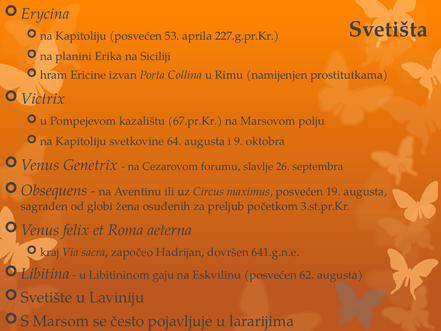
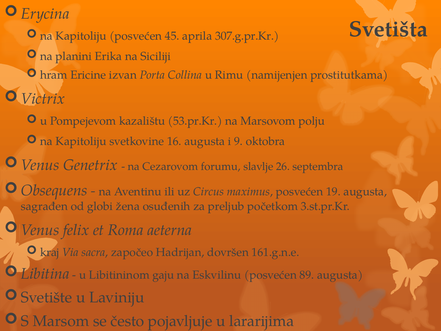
53: 53 -> 45
227.g.pr.Kr: 227.g.pr.Kr -> 307.g.pr.Kr
67.pr.Kr: 67.pr.Kr -> 53.pr.Kr
64: 64 -> 16
641.g.n.e: 641.g.n.e -> 161.g.n.e
62: 62 -> 89
